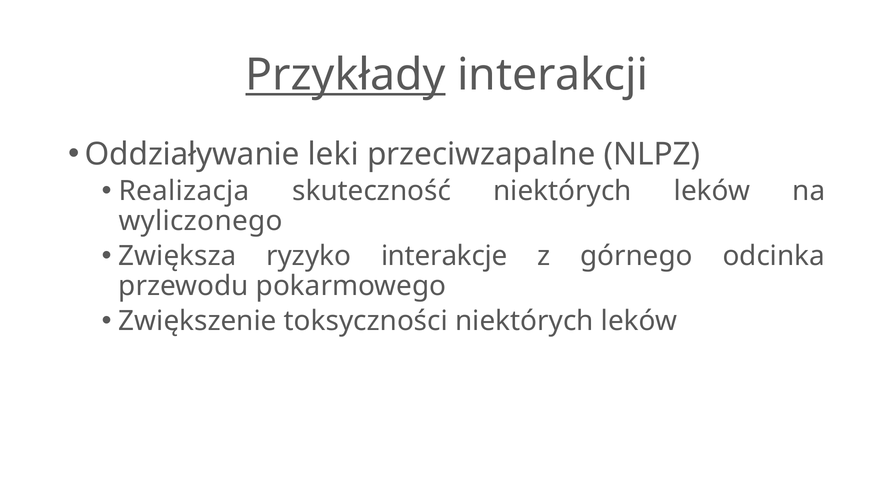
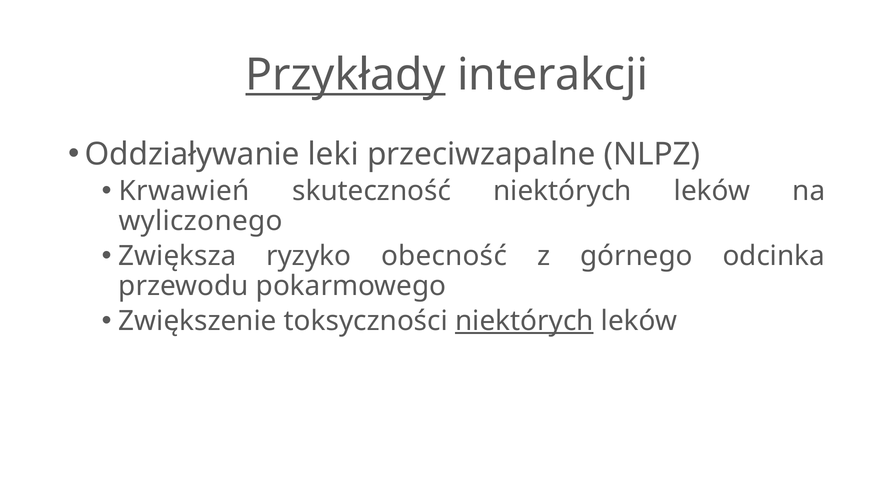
Realizacja: Realizacja -> Krwawień
interakcje: interakcje -> obecność
niektórych at (524, 321) underline: none -> present
